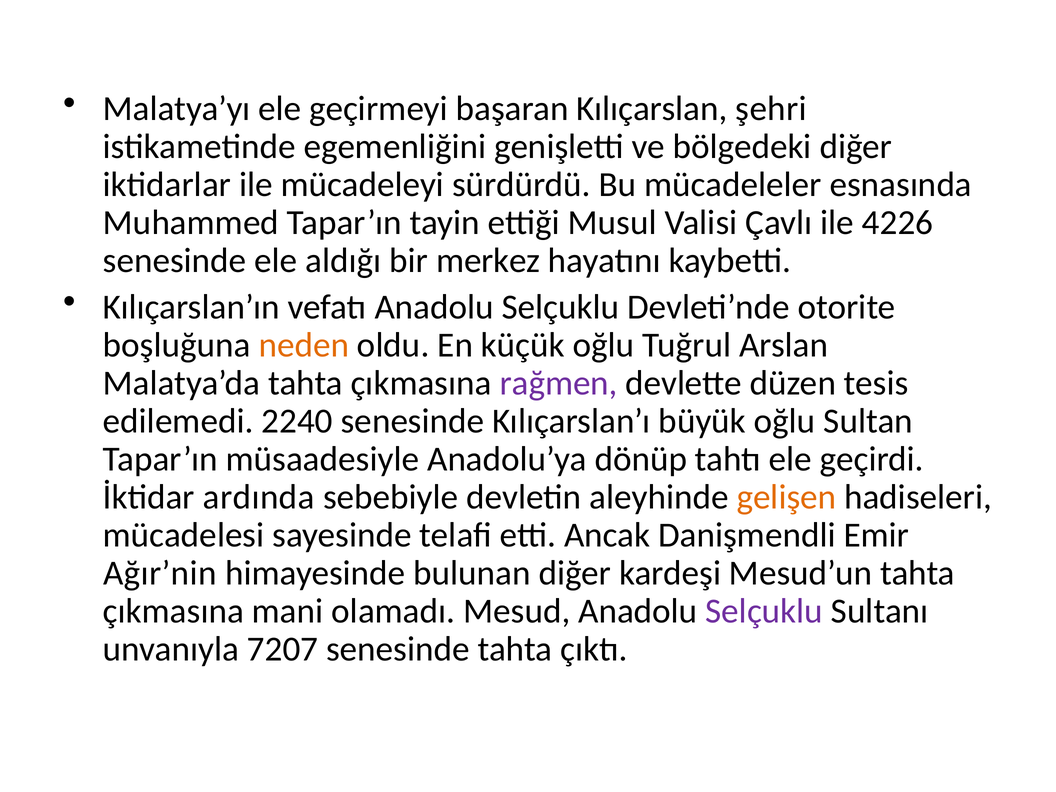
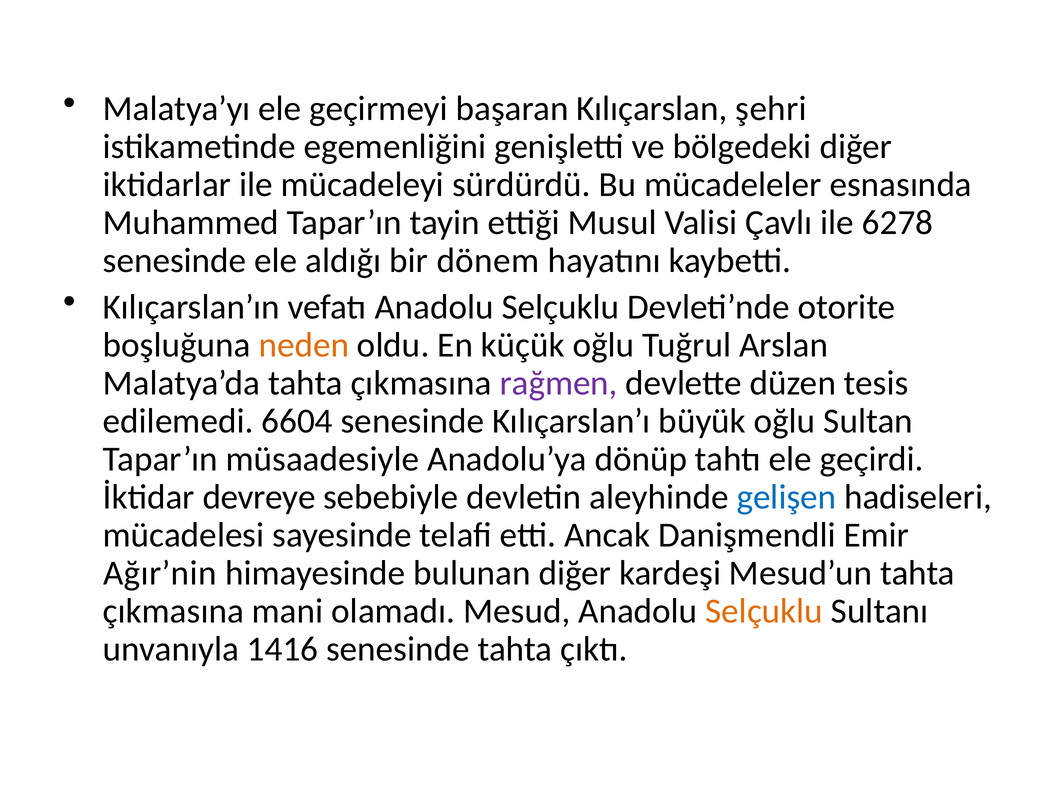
4226: 4226 -> 6278
merkez: merkez -> dönem
2240: 2240 -> 6604
ardında: ardında -> devreye
gelişen colour: orange -> blue
Selçuklu at (764, 611) colour: purple -> orange
7207: 7207 -> 1416
